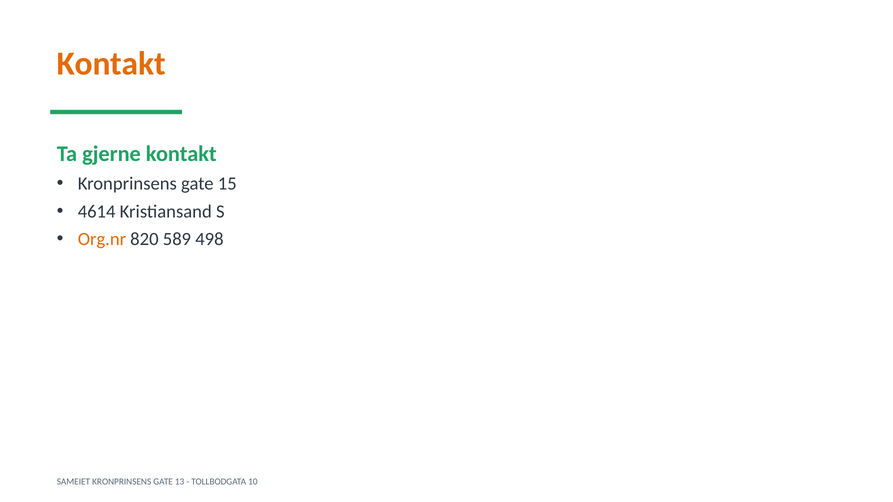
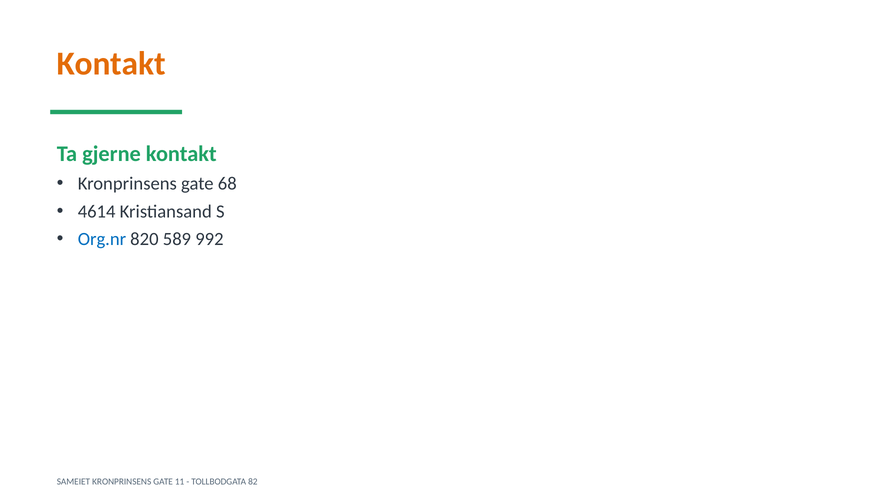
15: 15 -> 68
Org.nr colour: orange -> blue
498: 498 -> 992
13: 13 -> 11
10: 10 -> 82
